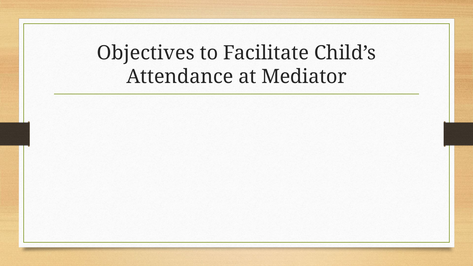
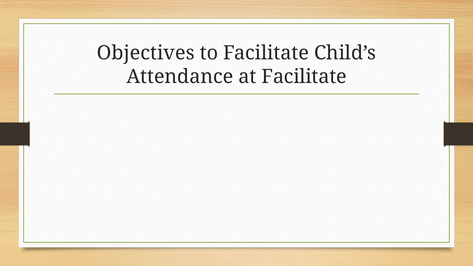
at Mediator: Mediator -> Facilitate
